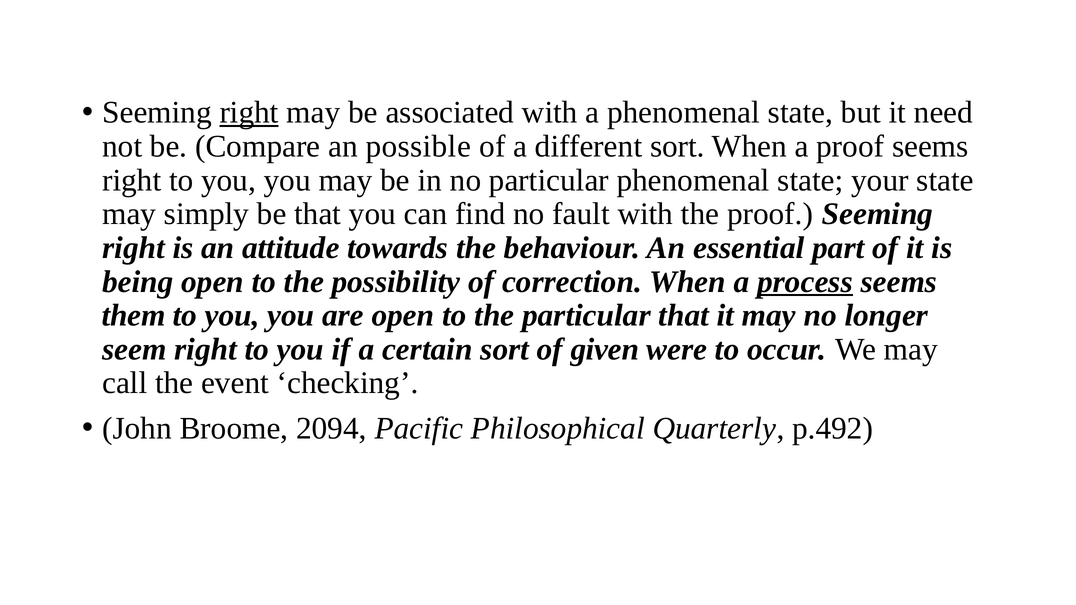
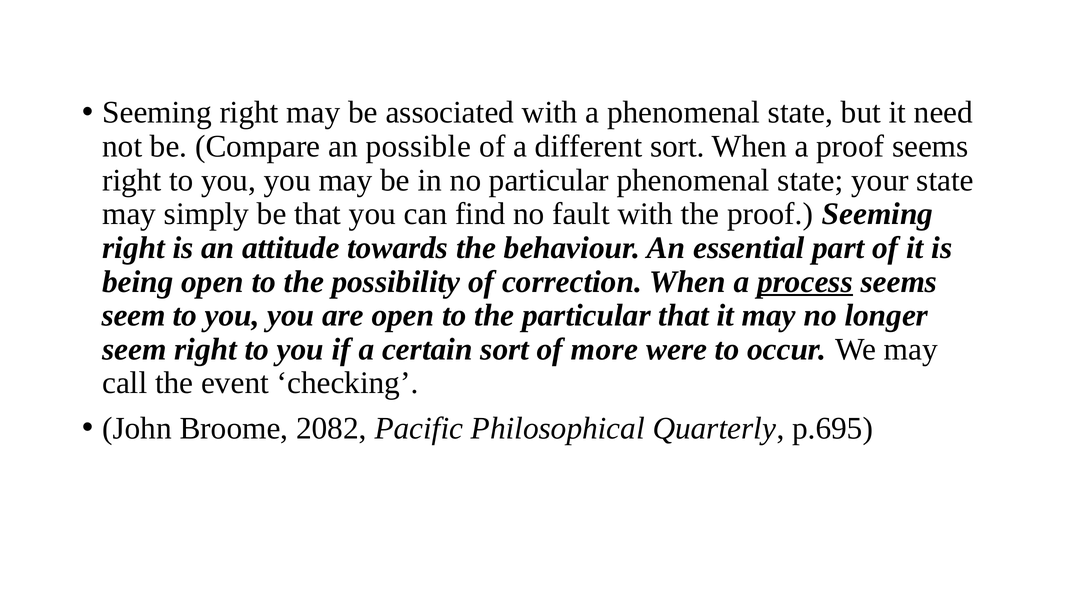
right at (249, 113) underline: present -> none
them at (134, 316): them -> seem
given: given -> more
2094: 2094 -> 2082
p.492: p.492 -> p.695
